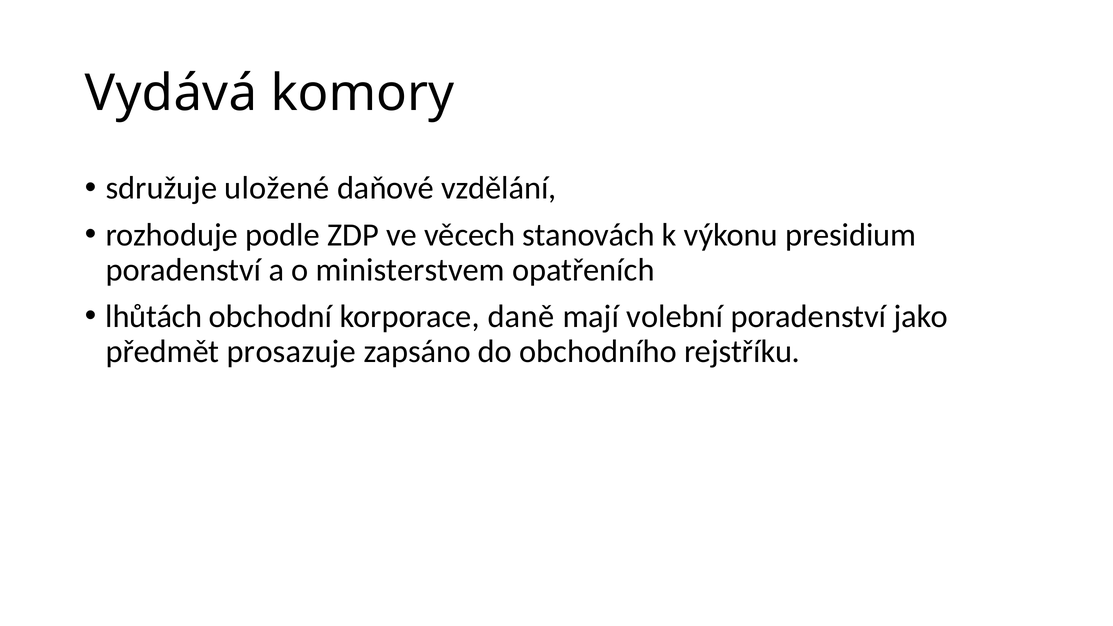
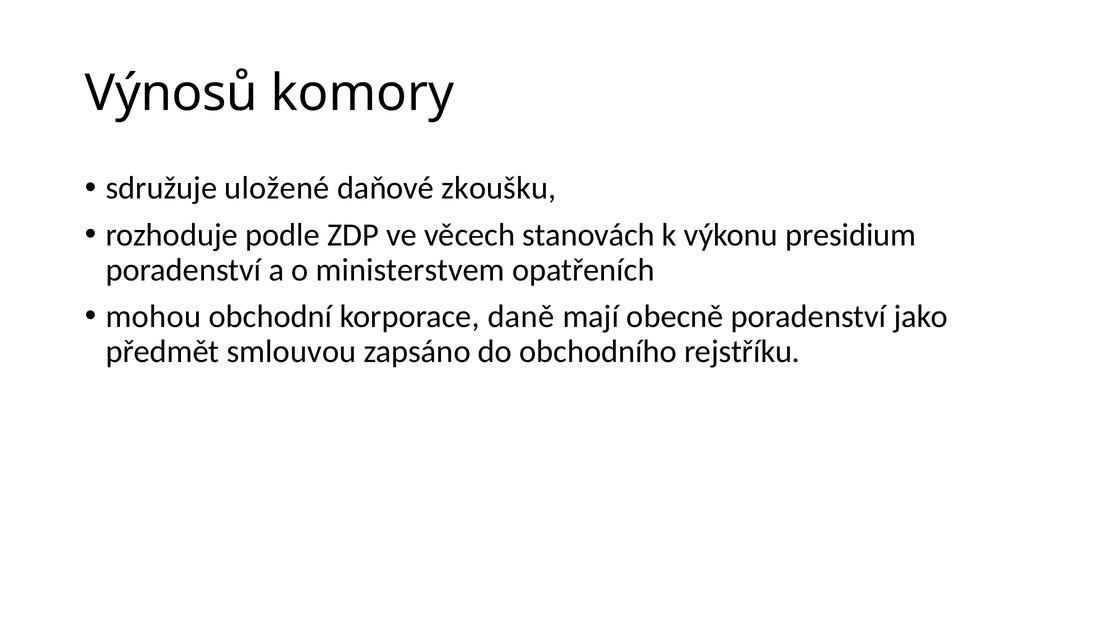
Vydává: Vydává -> Výnosů
vzdělání: vzdělání -> zkoušku
lhůtách: lhůtách -> mohou
volební: volební -> obecně
prosazuje: prosazuje -> smlouvou
